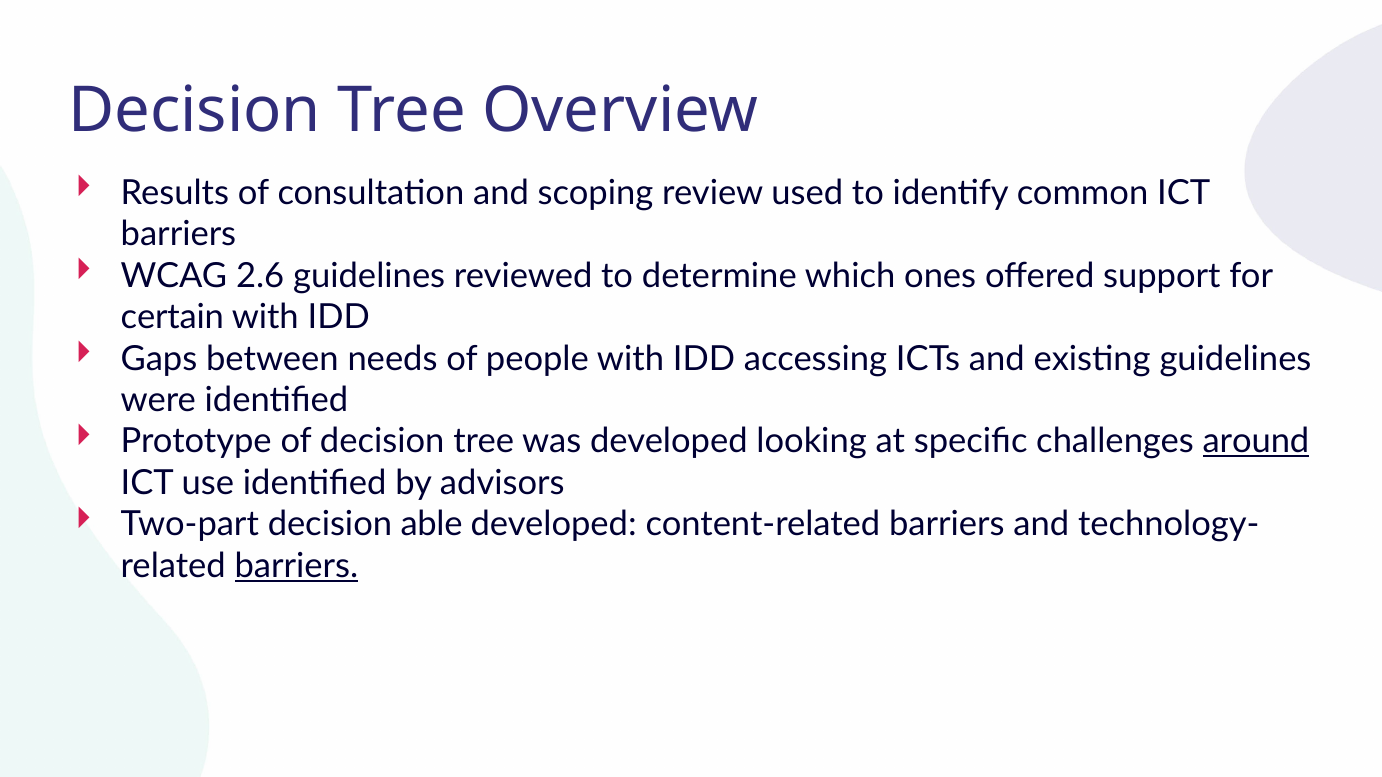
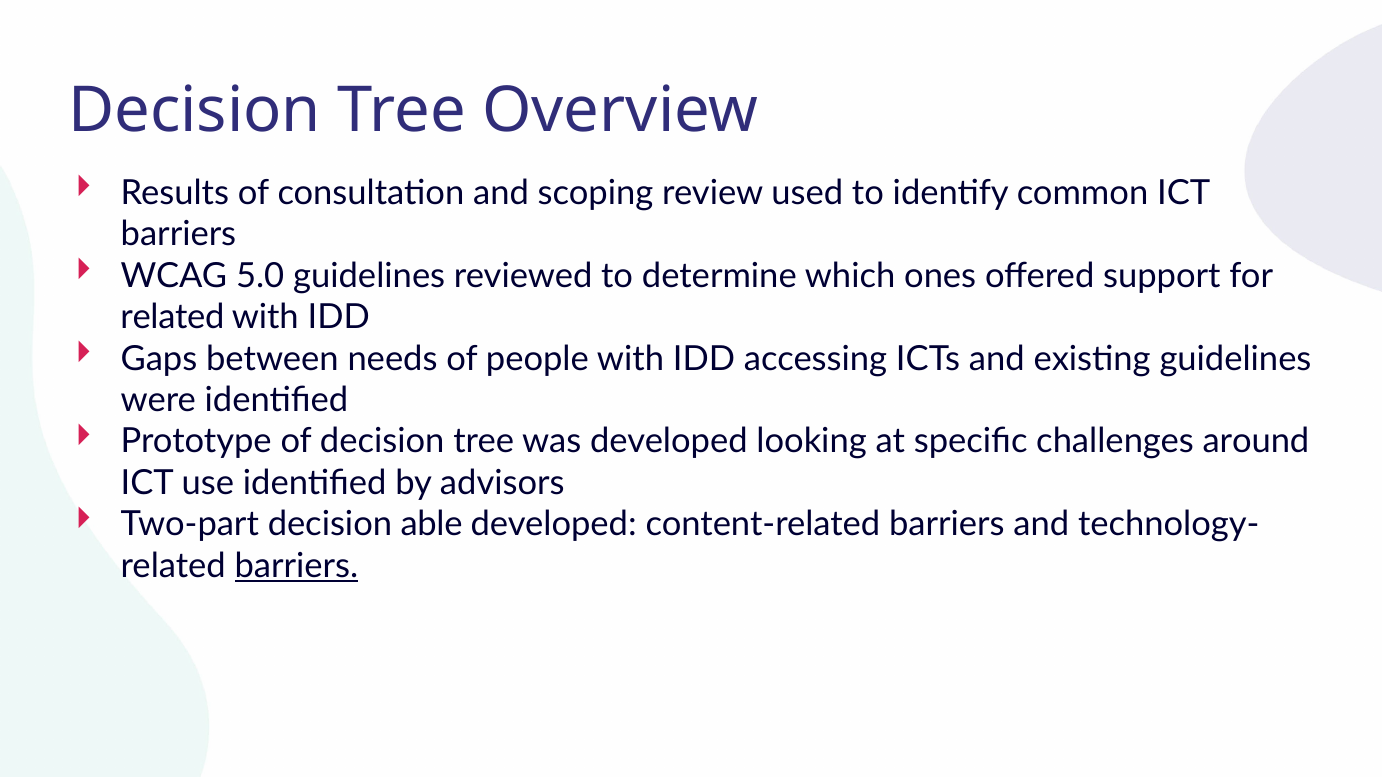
2.6: 2.6 -> 5.0
certain at (172, 317): certain -> related
around underline: present -> none
